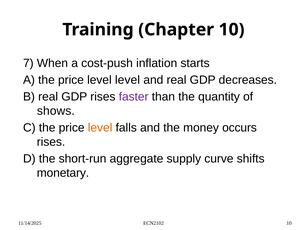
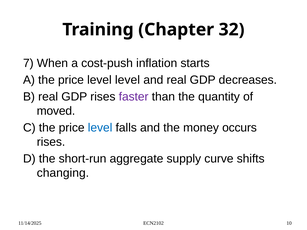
Chapter 10: 10 -> 32
shows: shows -> moved
level at (100, 128) colour: orange -> blue
monetary: monetary -> changing
